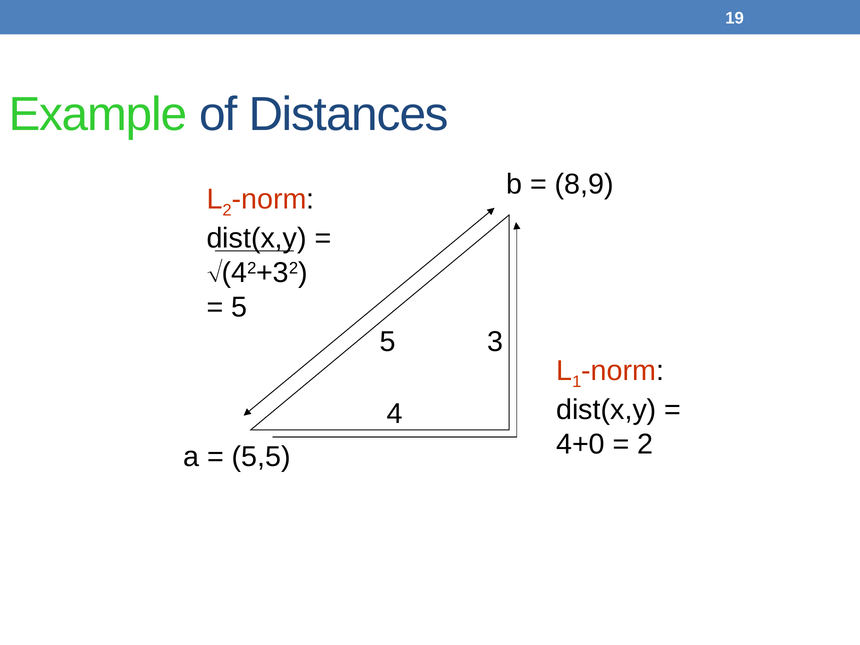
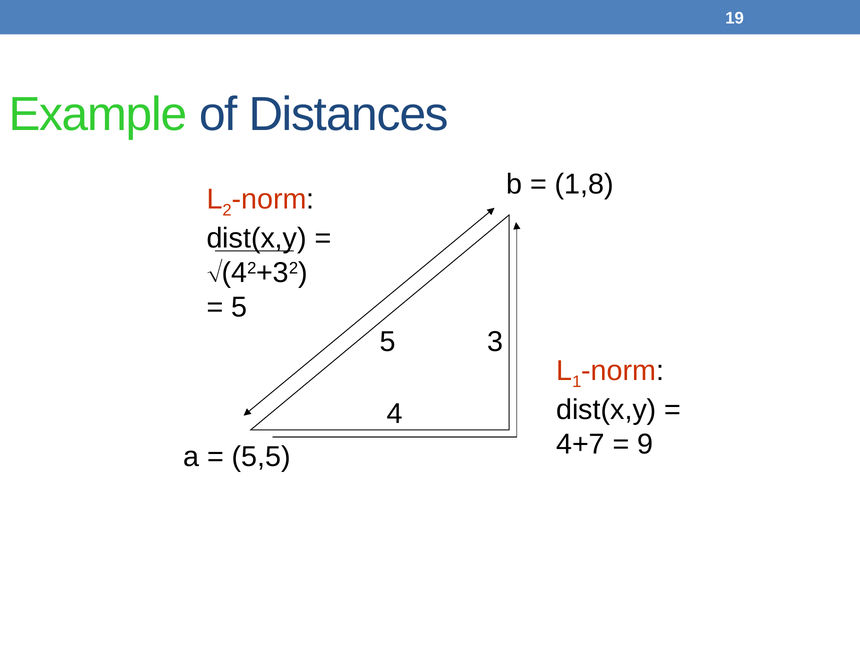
8,9: 8,9 -> 1,8
4+0: 4+0 -> 4+7
2 at (645, 444): 2 -> 9
